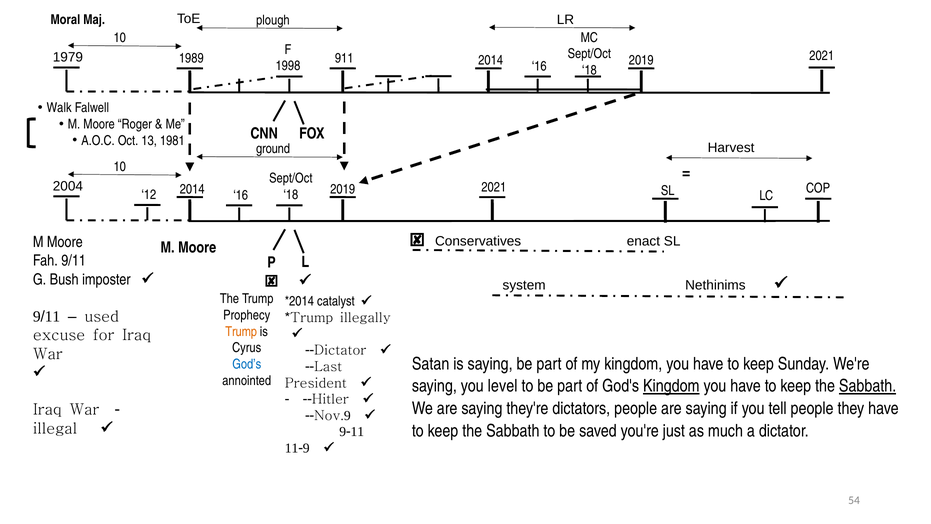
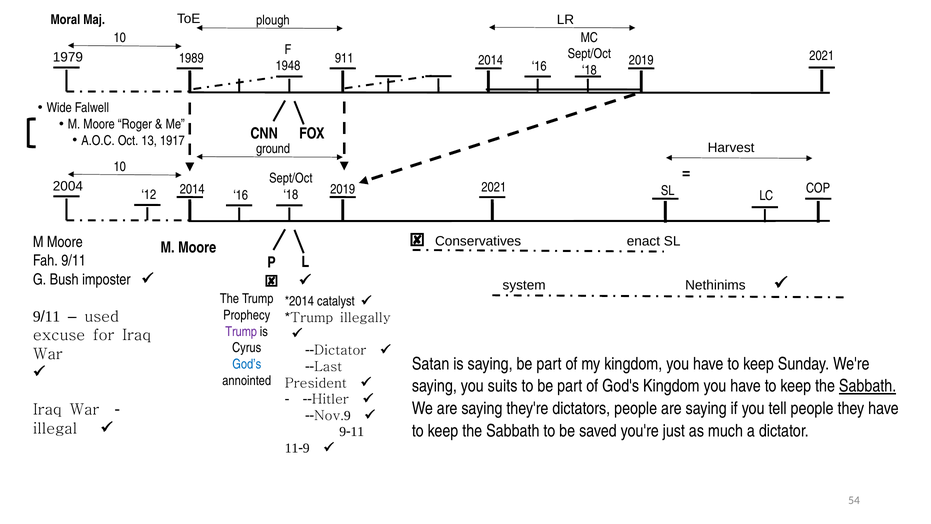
1998: 1998 -> 1948
Walk: Walk -> Wide
1981: 1981 -> 1917
Trump at (241, 331) colour: orange -> purple
level: level -> suits
Kingdom at (671, 386) underline: present -> none
